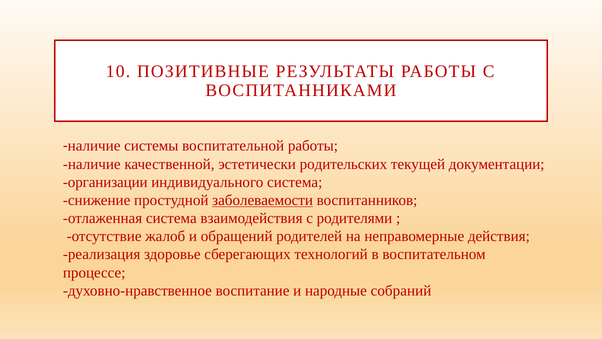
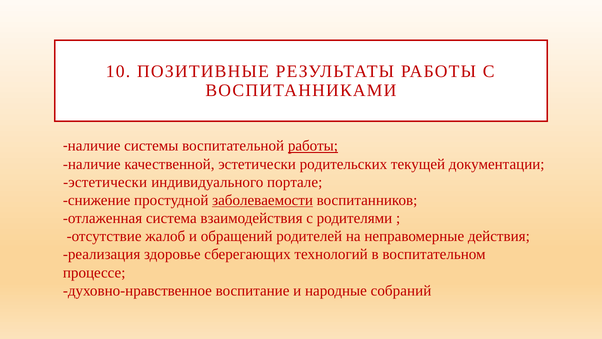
работы at (313, 146) underline: none -> present
организации at (105, 182): организации -> эстетически
индивидуального система: система -> портале
